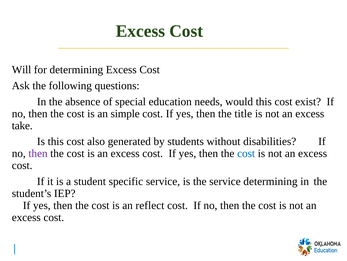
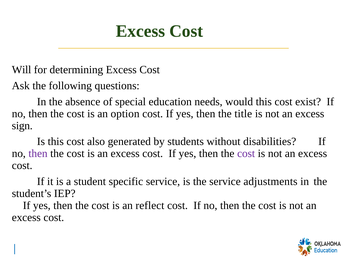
simple: simple -> option
take: take -> sign
cost at (246, 153) colour: blue -> purple
service determining: determining -> adjustments
